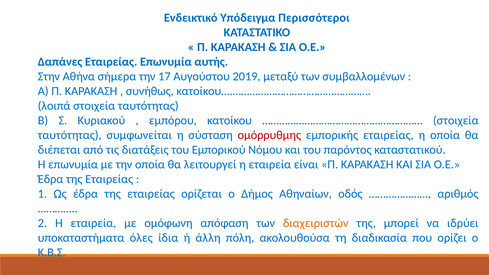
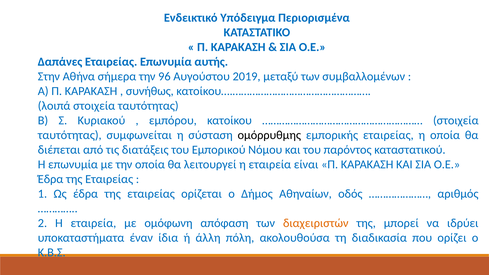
Περισσότεροι: Περισσότεροι -> Περιορισμένα
17: 17 -> 96
ομόρρυθμης colour: red -> black
όλες: όλες -> έναν
